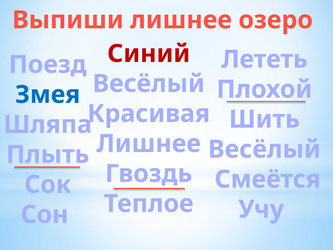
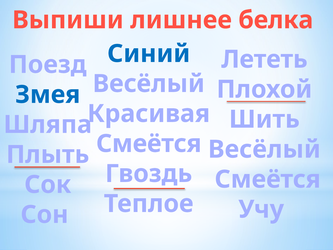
озеро: озеро -> белка
Синий colour: red -> blue
Лишнее at (149, 144): Лишнее -> Смеётся
